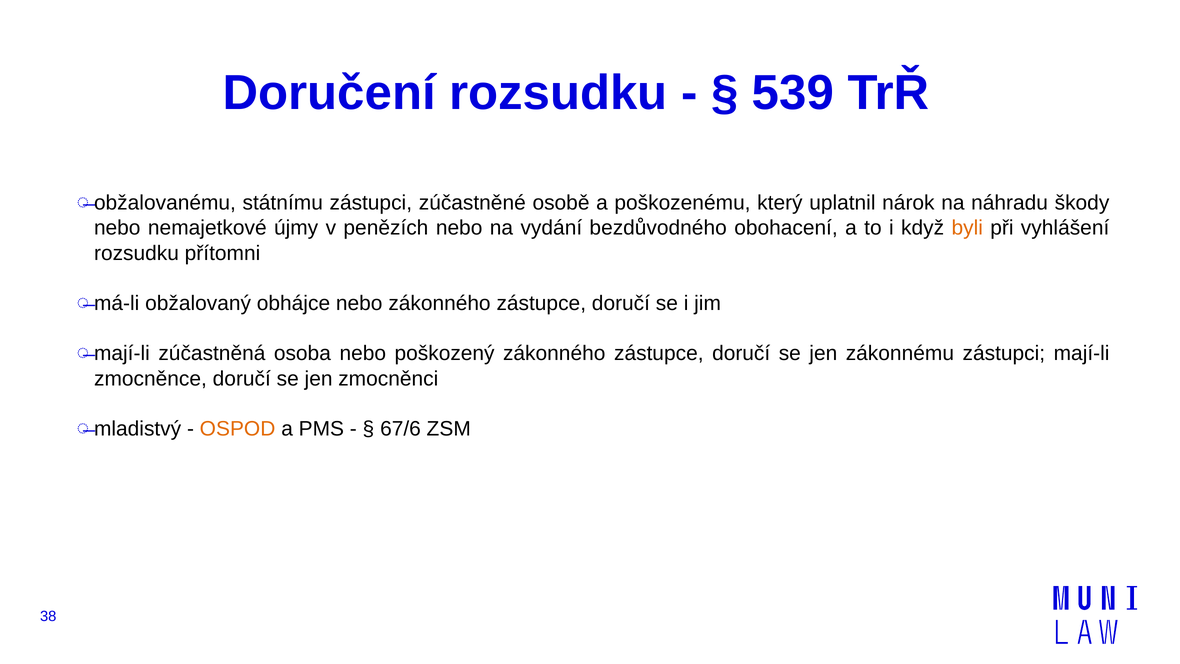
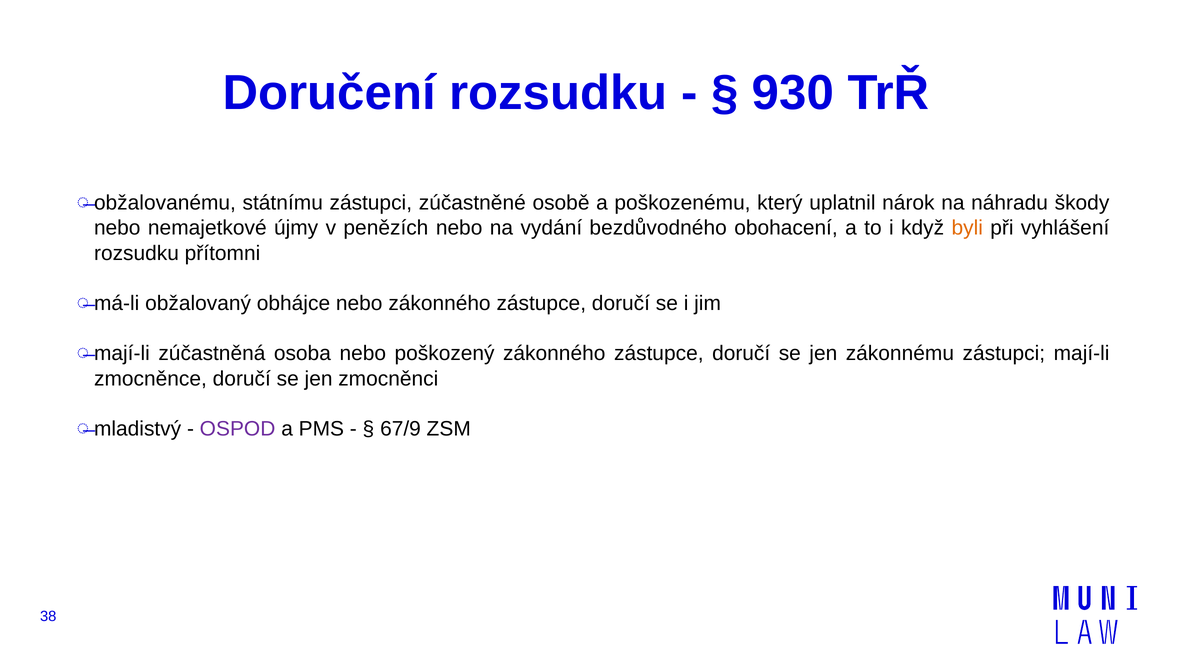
539: 539 -> 930
OSPOD colour: orange -> purple
67/6: 67/6 -> 67/9
